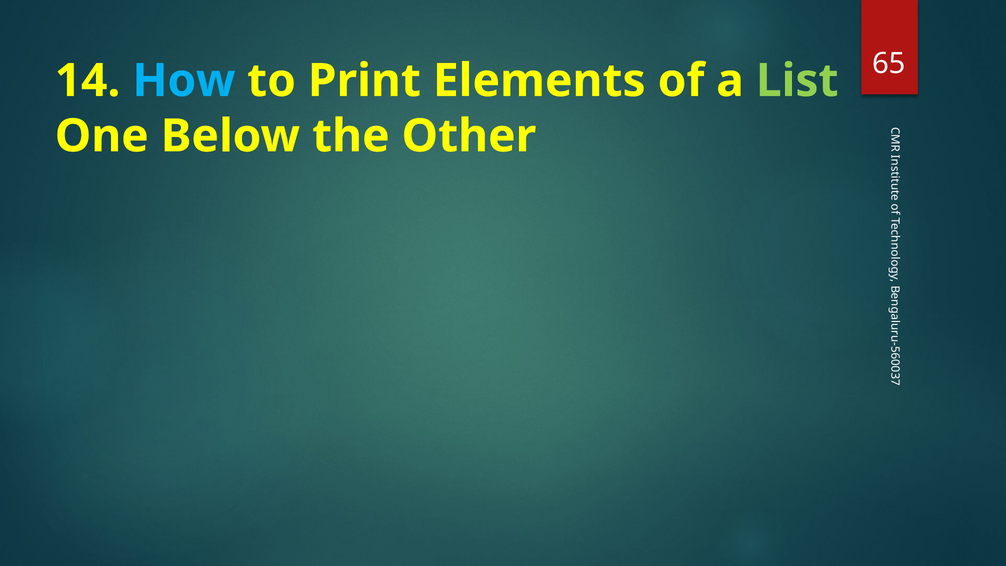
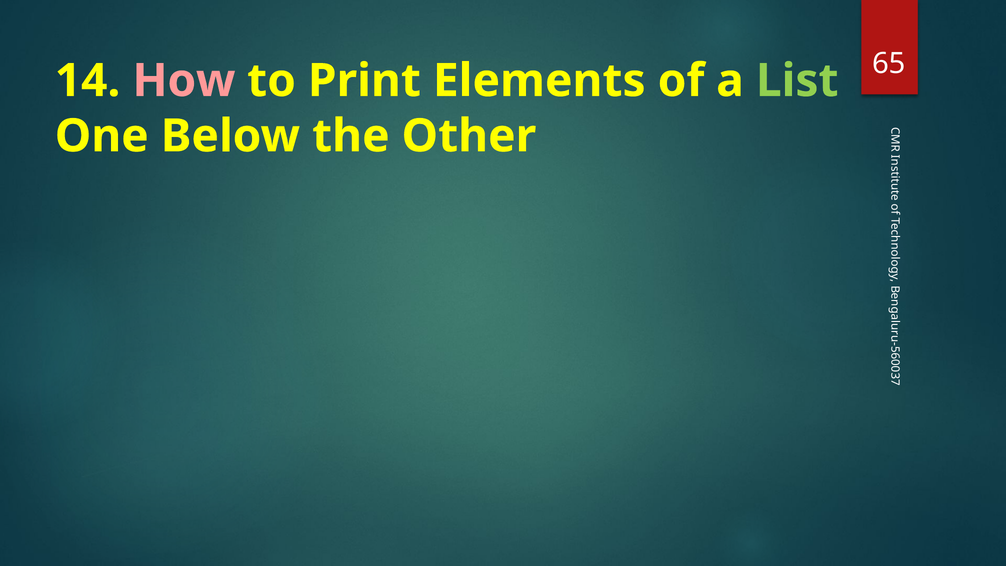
How colour: light blue -> pink
